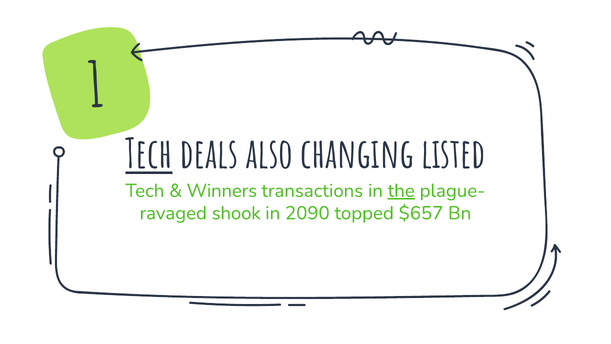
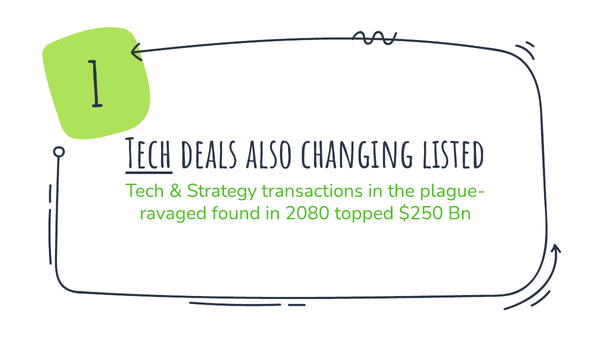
Winners: Winners -> Strategy
the underline: present -> none
shook: shook -> found
2090: 2090 -> 2080
$657: $657 -> $250
